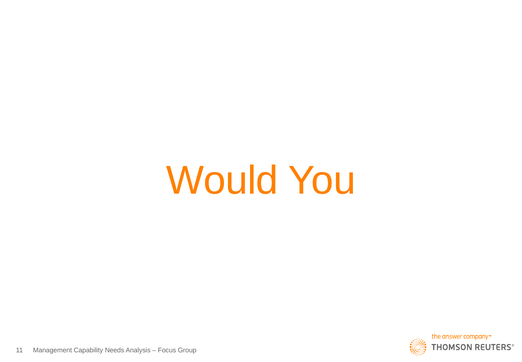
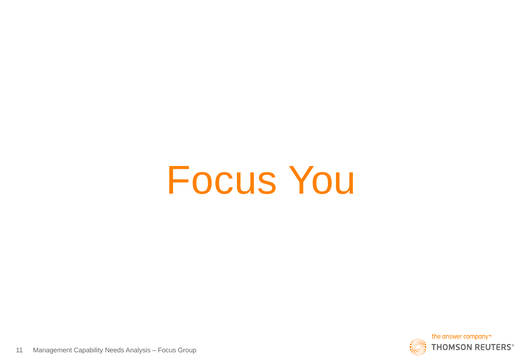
Would at (222, 180): Would -> Focus
